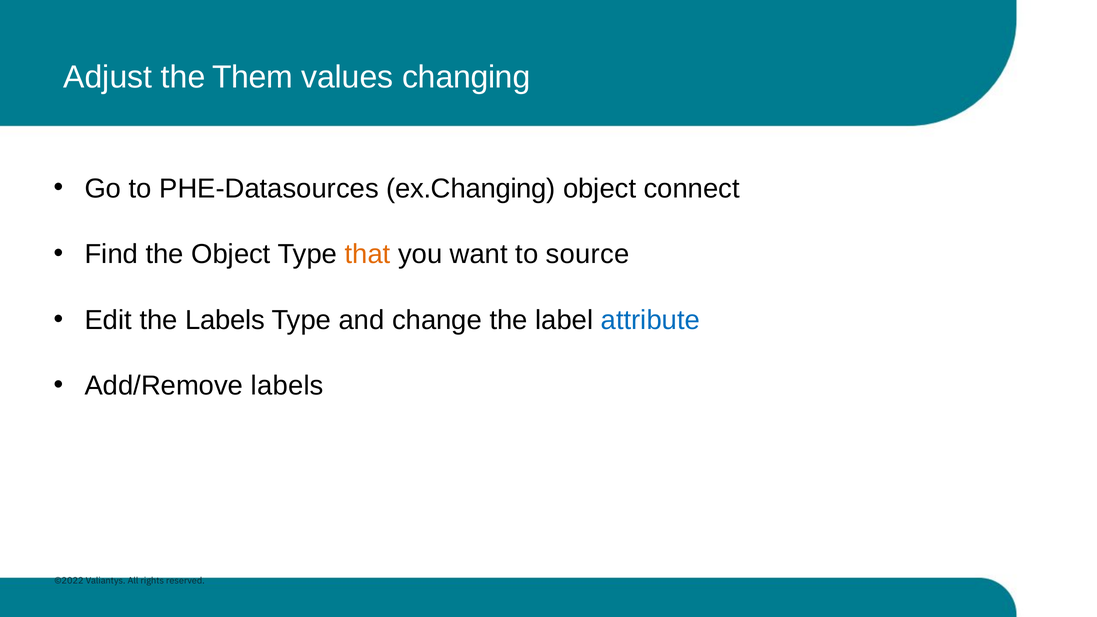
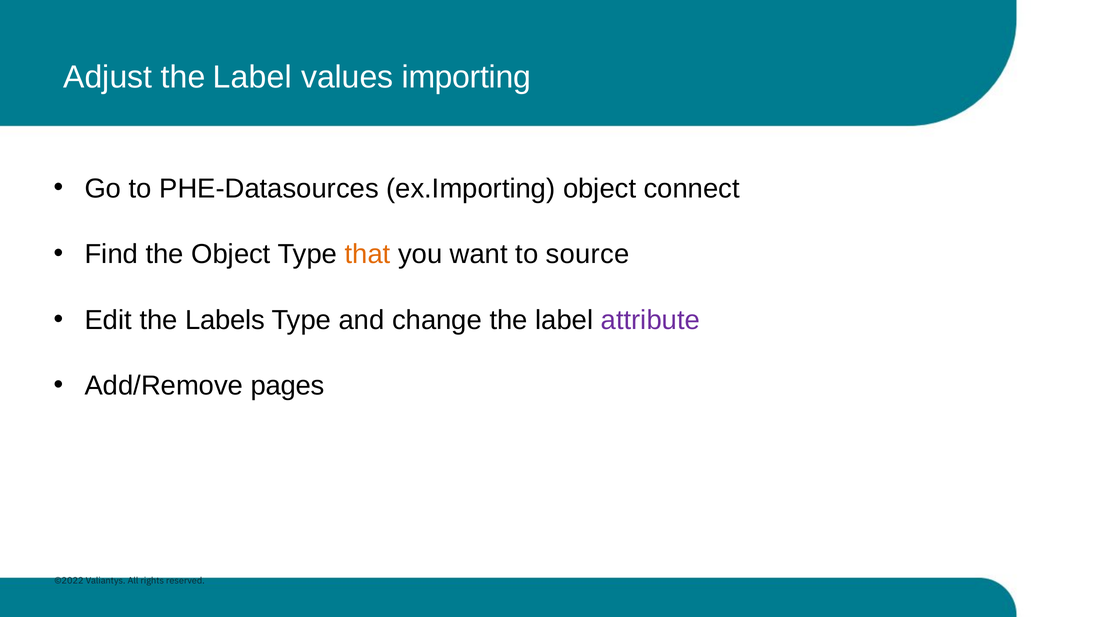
Adjust the Them: Them -> Label
changing: changing -> importing
ex.Changing: ex.Changing -> ex.Importing
attribute colour: blue -> purple
Add/Remove labels: labels -> pages
